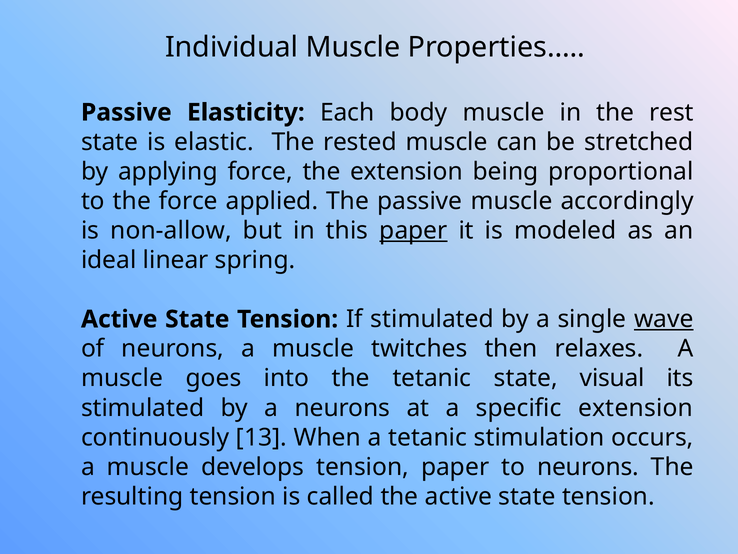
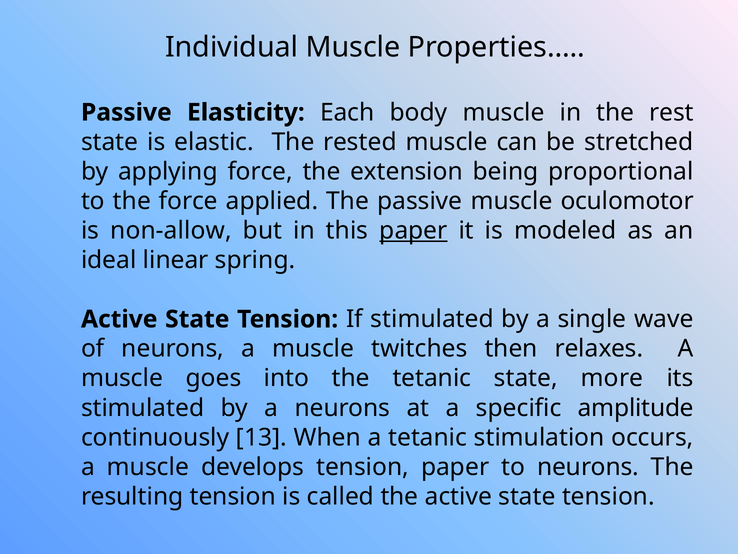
accordingly: accordingly -> oculomotor
wave underline: present -> none
visual: visual -> more
specific extension: extension -> amplitude
